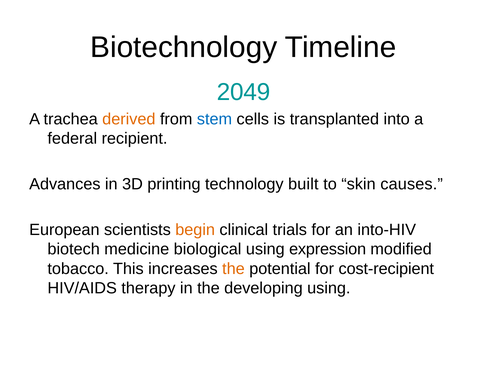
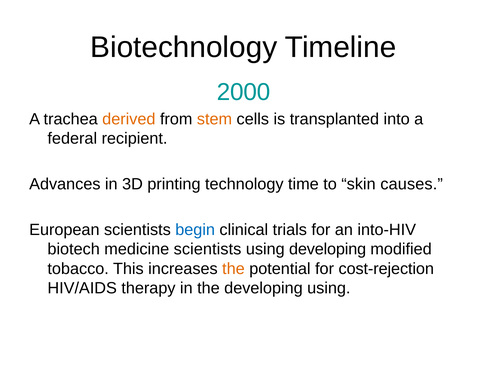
2049: 2049 -> 2000
stem colour: blue -> orange
built: built -> time
begin colour: orange -> blue
medicine biological: biological -> scientists
using expression: expression -> developing
cost-recipient: cost-recipient -> cost-rejection
